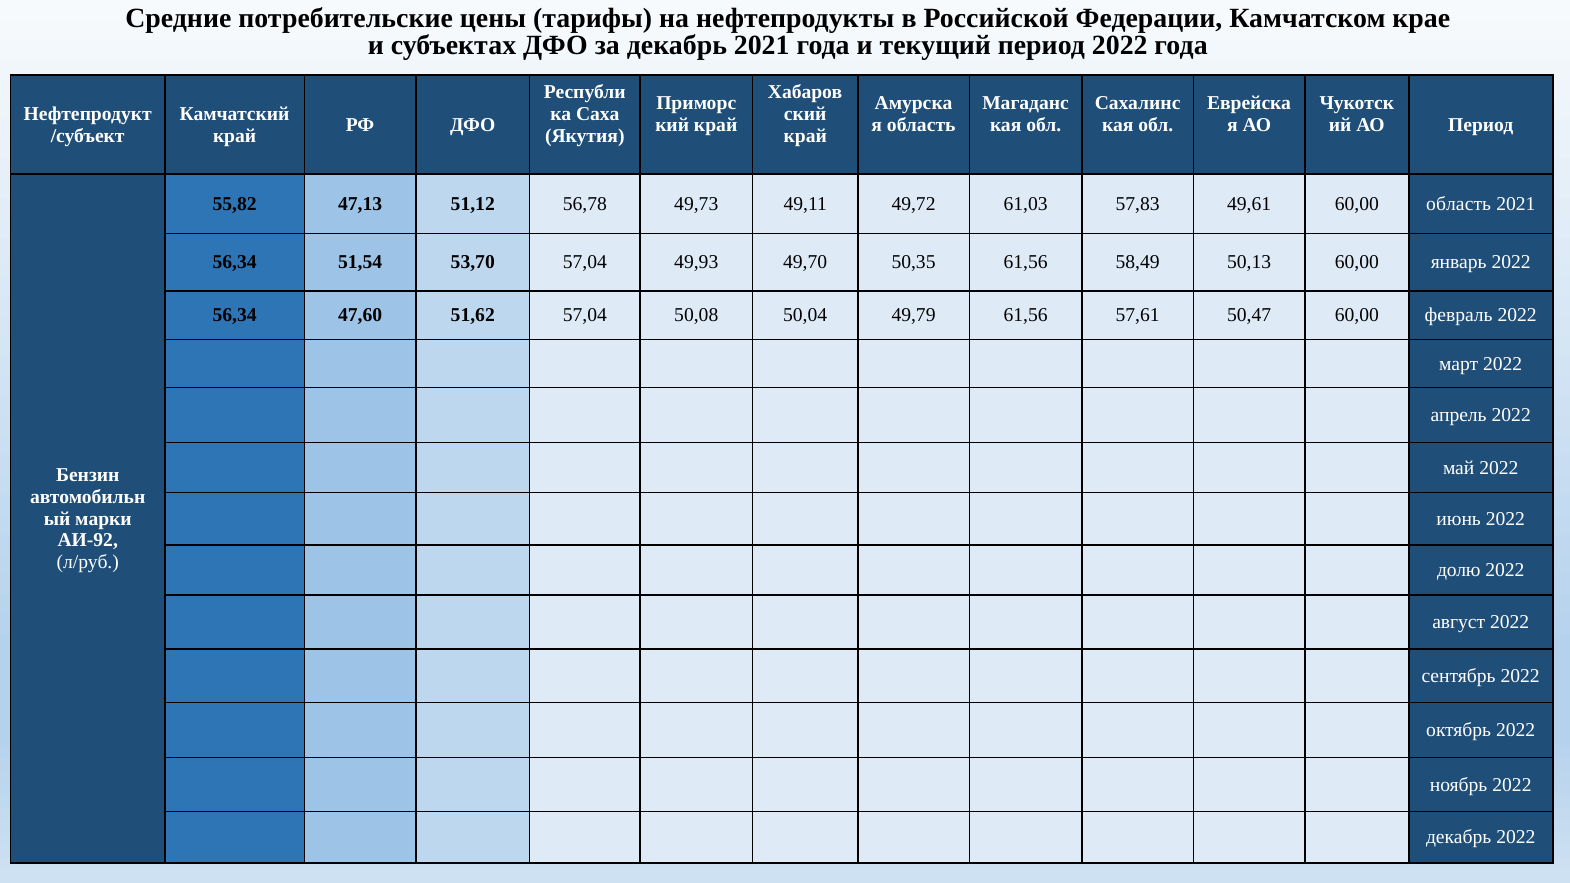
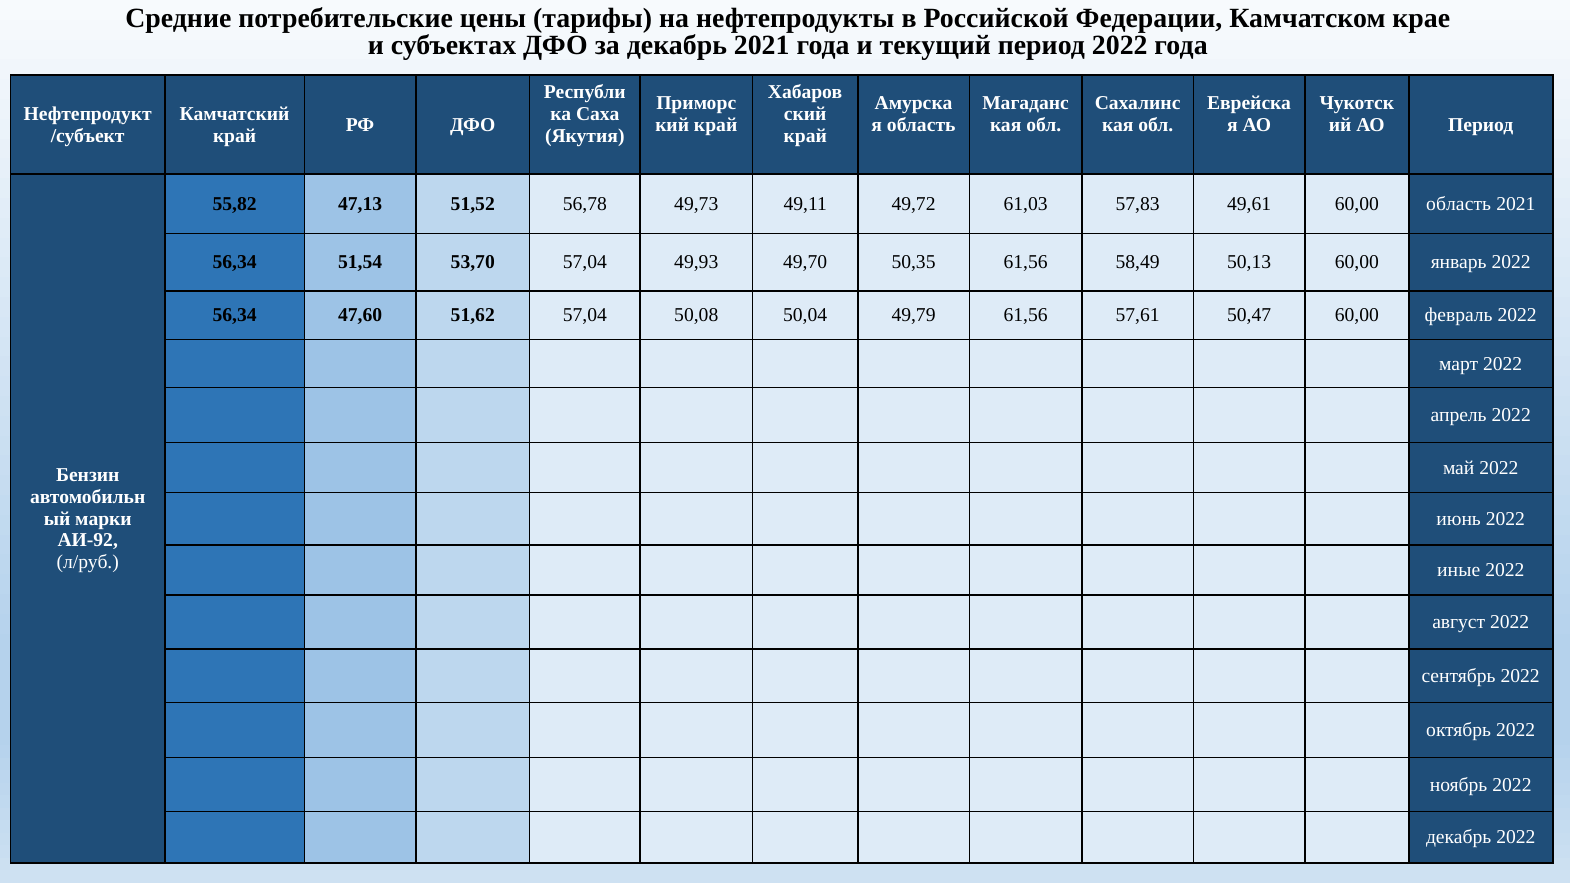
51,12: 51,12 -> 51,52
долю: долю -> иные
